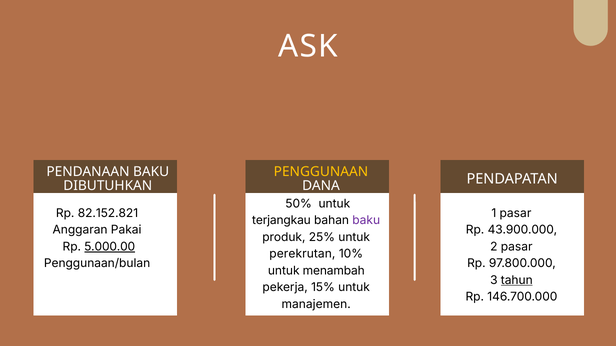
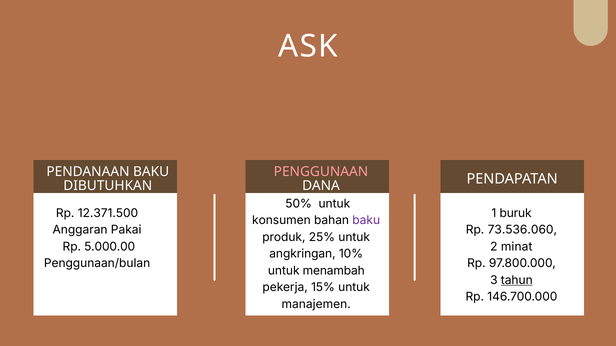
PENGGUNAAN colour: yellow -> pink
82.152.821: 82.152.821 -> 12.371.500
1 pasar: pasar -> buruk
terjangkau: terjangkau -> konsumen
43.900.000: 43.900.000 -> 73.536.060
5.000.00 underline: present -> none
2 pasar: pasar -> minat
perekrutan: perekrutan -> angkringan
